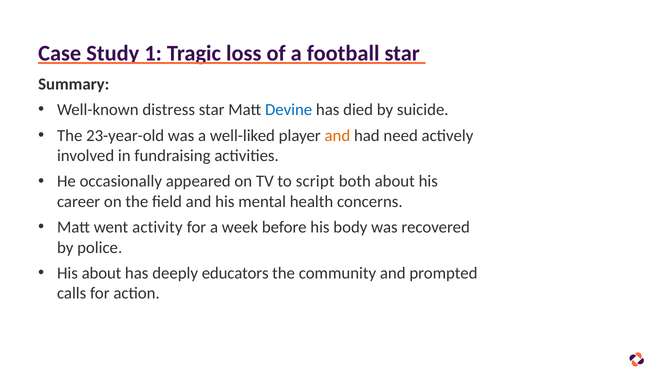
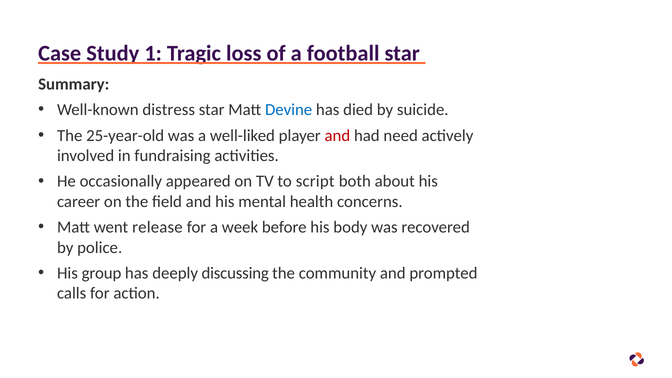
23-year-old: 23-year-old -> 25-year-old
and at (337, 136) colour: orange -> red
activity: activity -> release
His about: about -> group
educators: educators -> discussing
